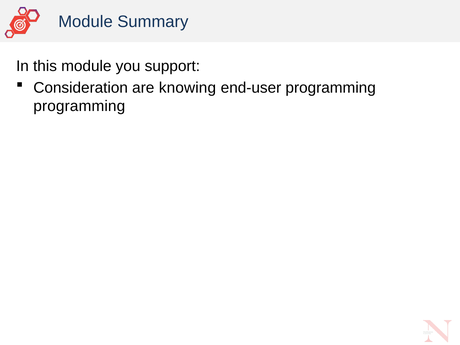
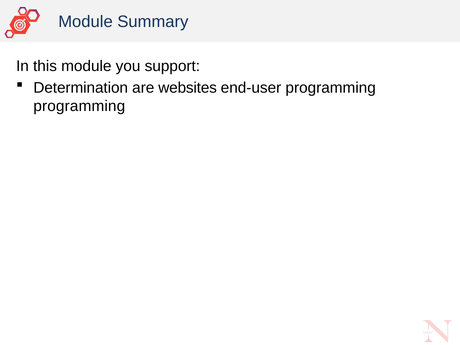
Consideration: Consideration -> Determination
knowing: knowing -> websites
